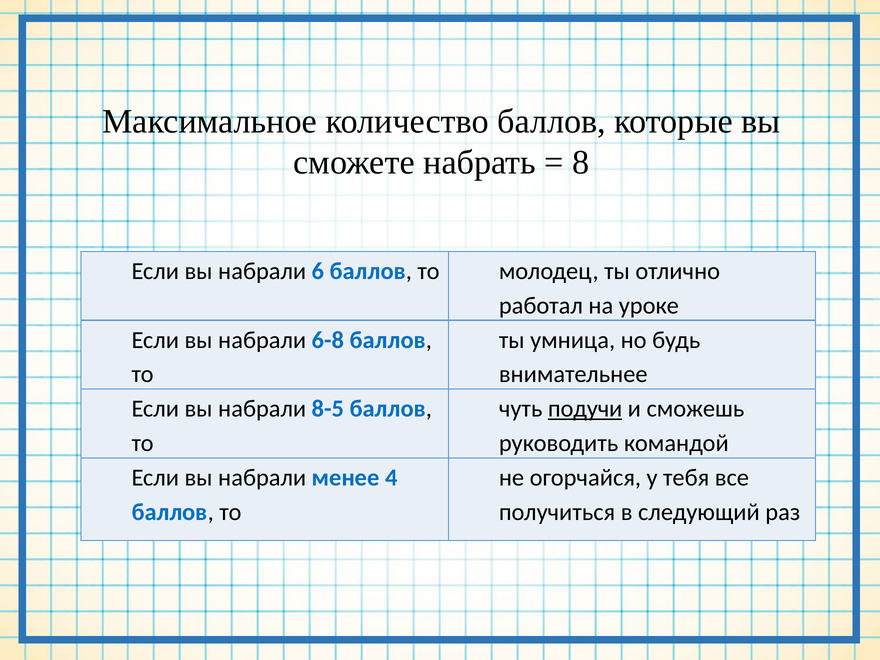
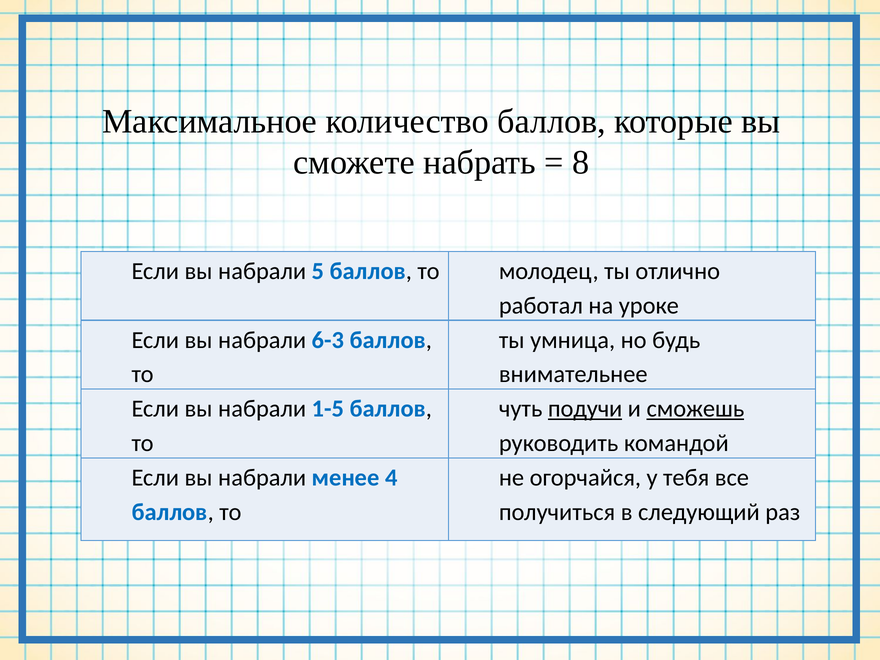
6: 6 -> 5
6-8: 6-8 -> 6-3
8-5: 8-5 -> 1-5
сможешь underline: none -> present
